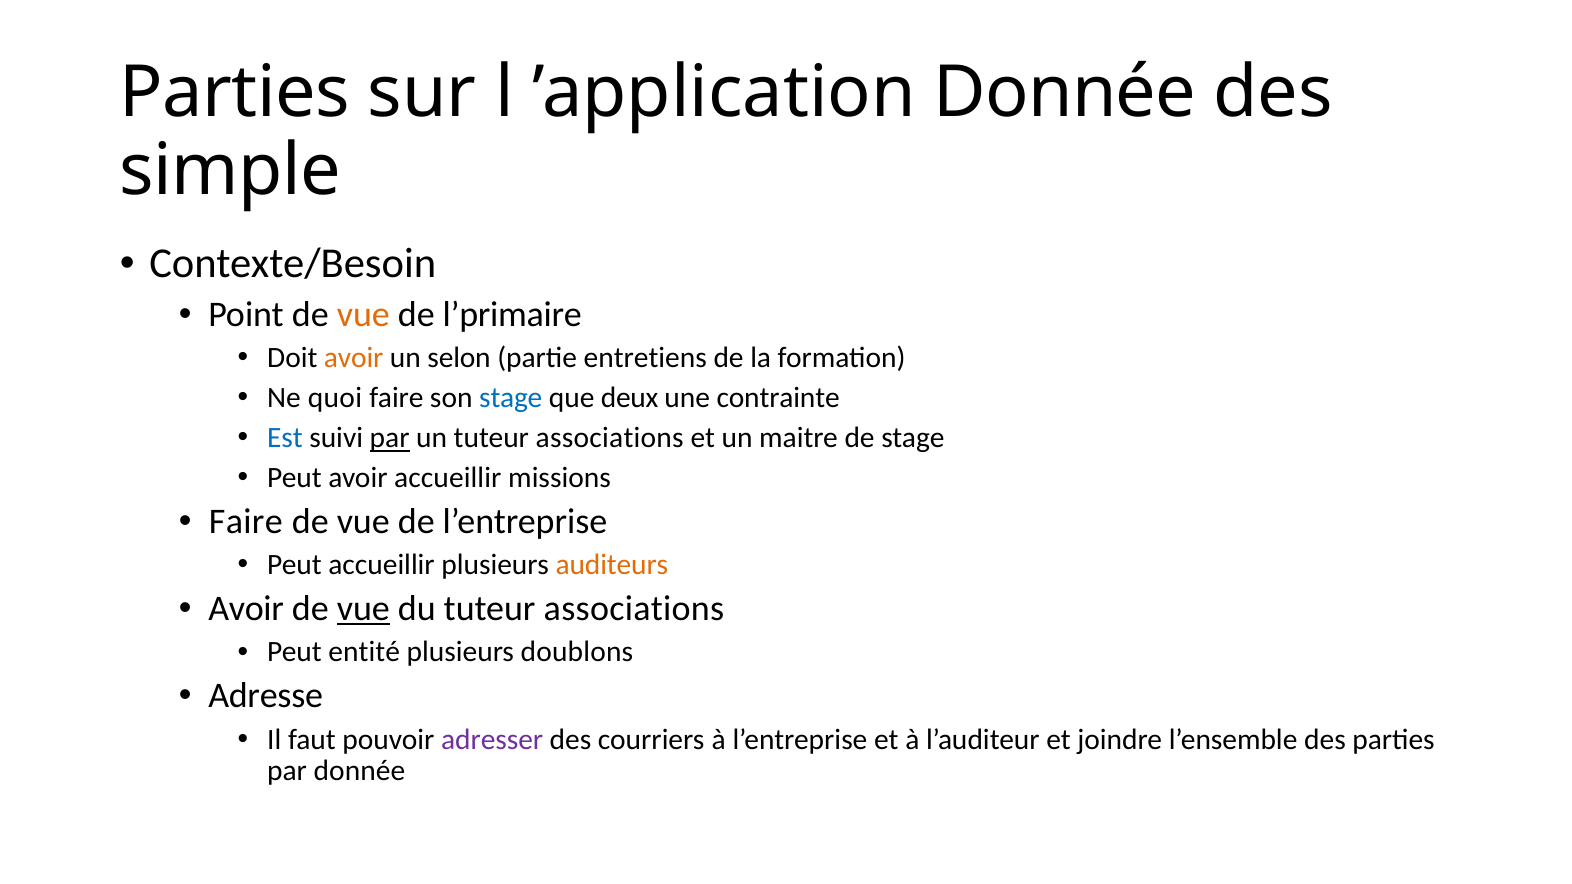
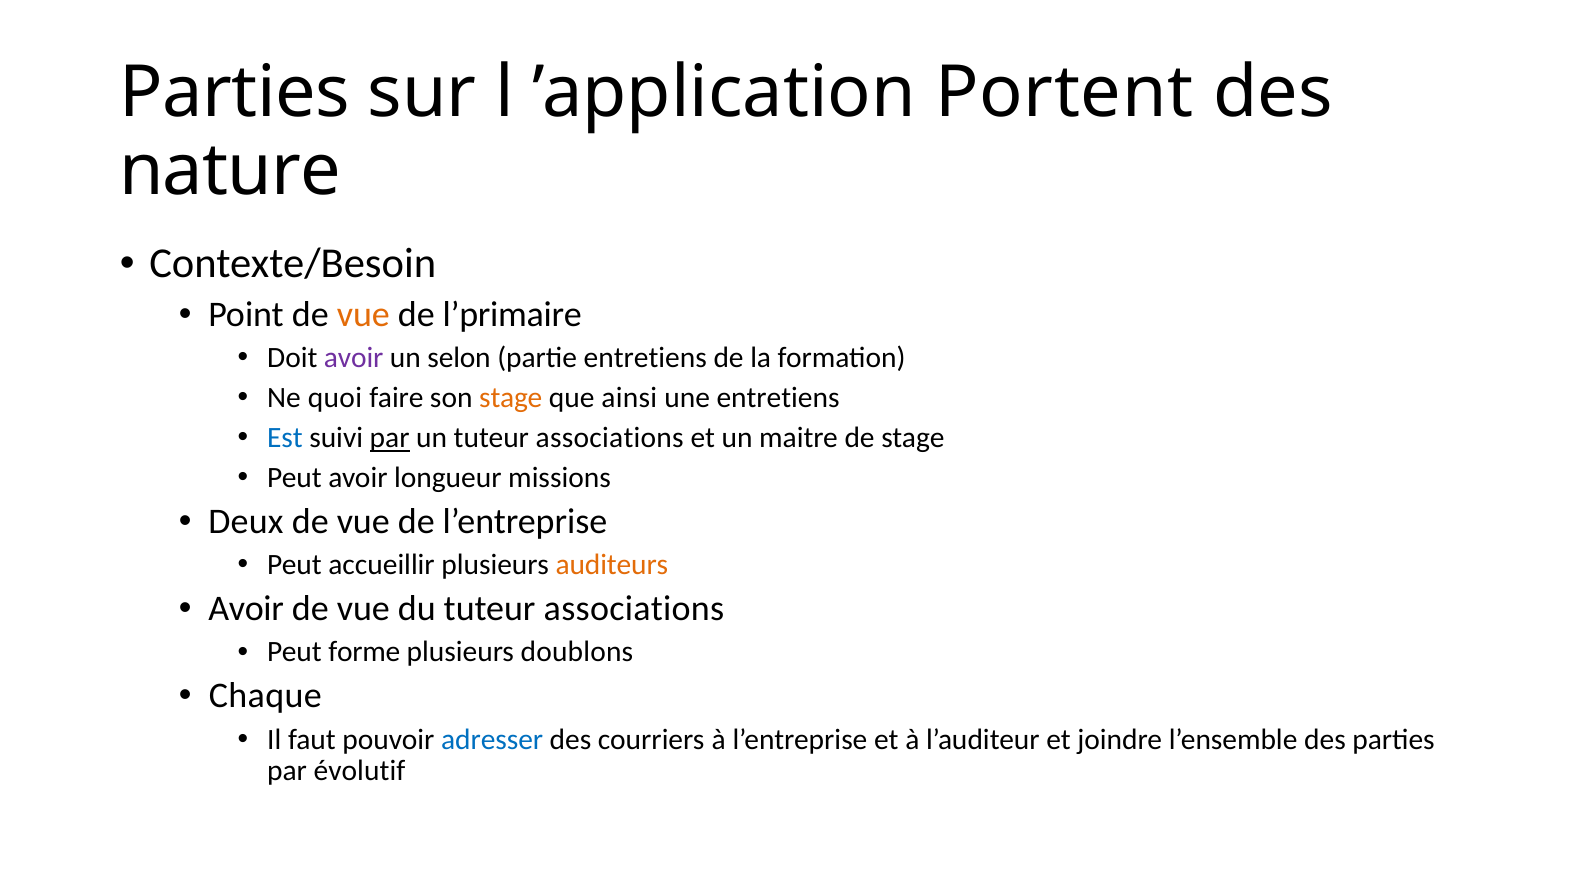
’application Donnée: Donnée -> Portent
simple: simple -> nature
avoir at (354, 358) colour: orange -> purple
stage at (511, 398) colour: blue -> orange
deux: deux -> ainsi
une contrainte: contrainte -> entretiens
avoir accueillir: accueillir -> longueur
Faire at (246, 522): Faire -> Deux
vue at (363, 609) underline: present -> none
entité: entité -> forme
Adresse: Adresse -> Chaque
adresser colour: purple -> blue
par donnée: donnée -> évolutif
